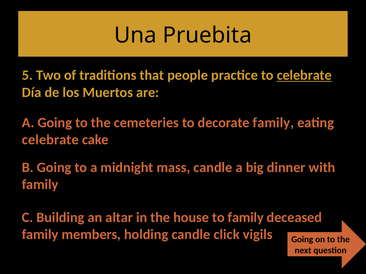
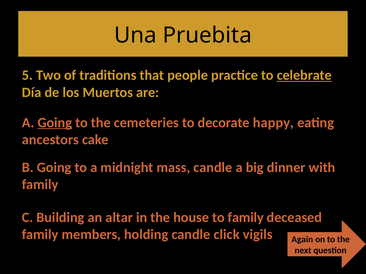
Going at (55, 123) underline: none -> present
decorate family: family -> happy
celebrate at (50, 140): celebrate -> ancestors
vigils Going: Going -> Again
